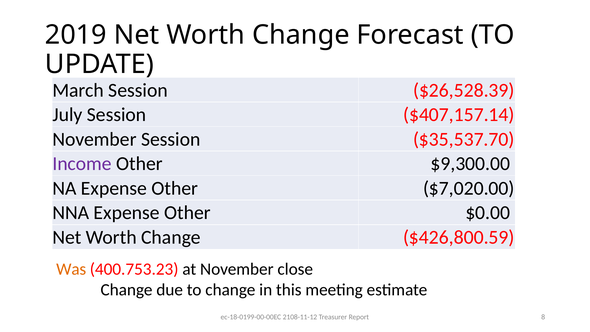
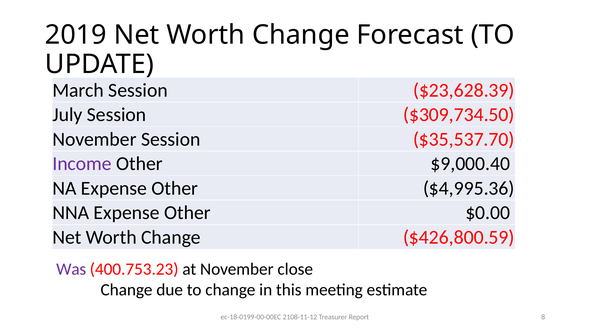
$26,528.39: $26,528.39 -> $23,628.39
$407,157.14: $407,157.14 -> $309,734.50
$9,300.00: $9,300.00 -> $9,000.40
$7,020.00: $7,020.00 -> $4,995.36
Was colour: orange -> purple
